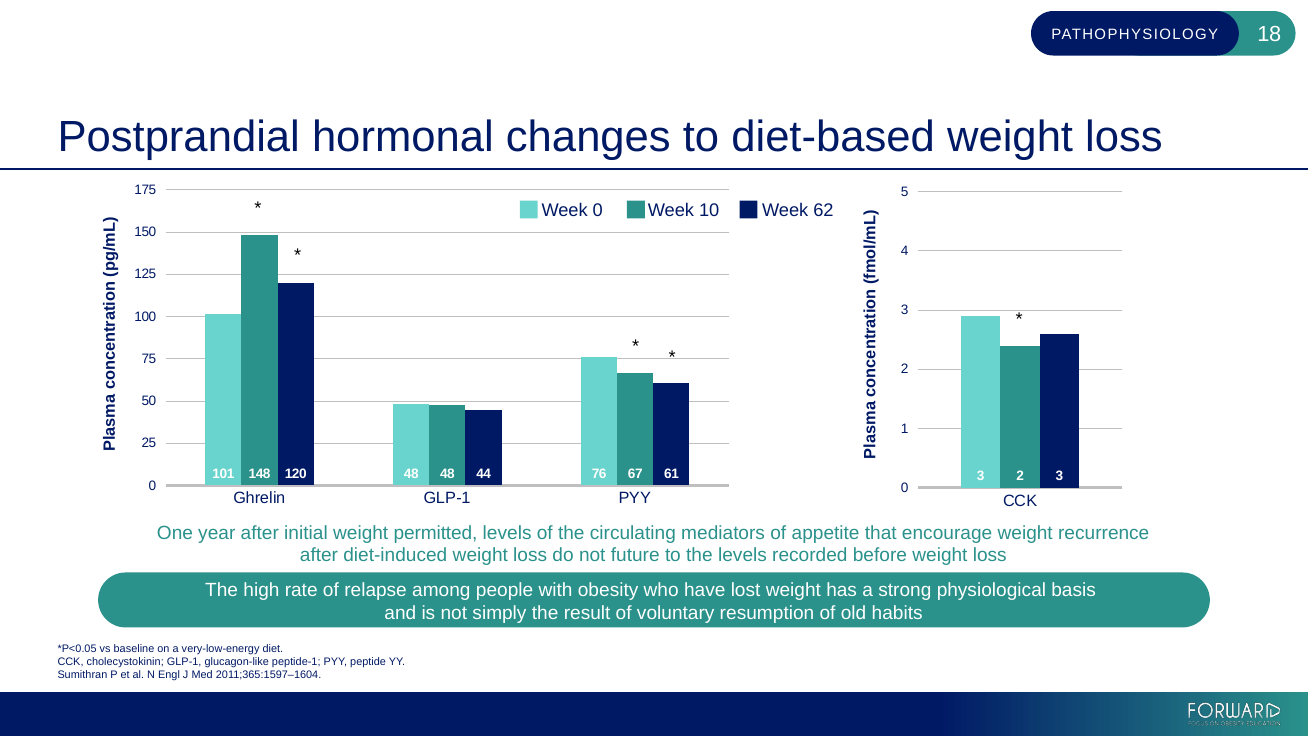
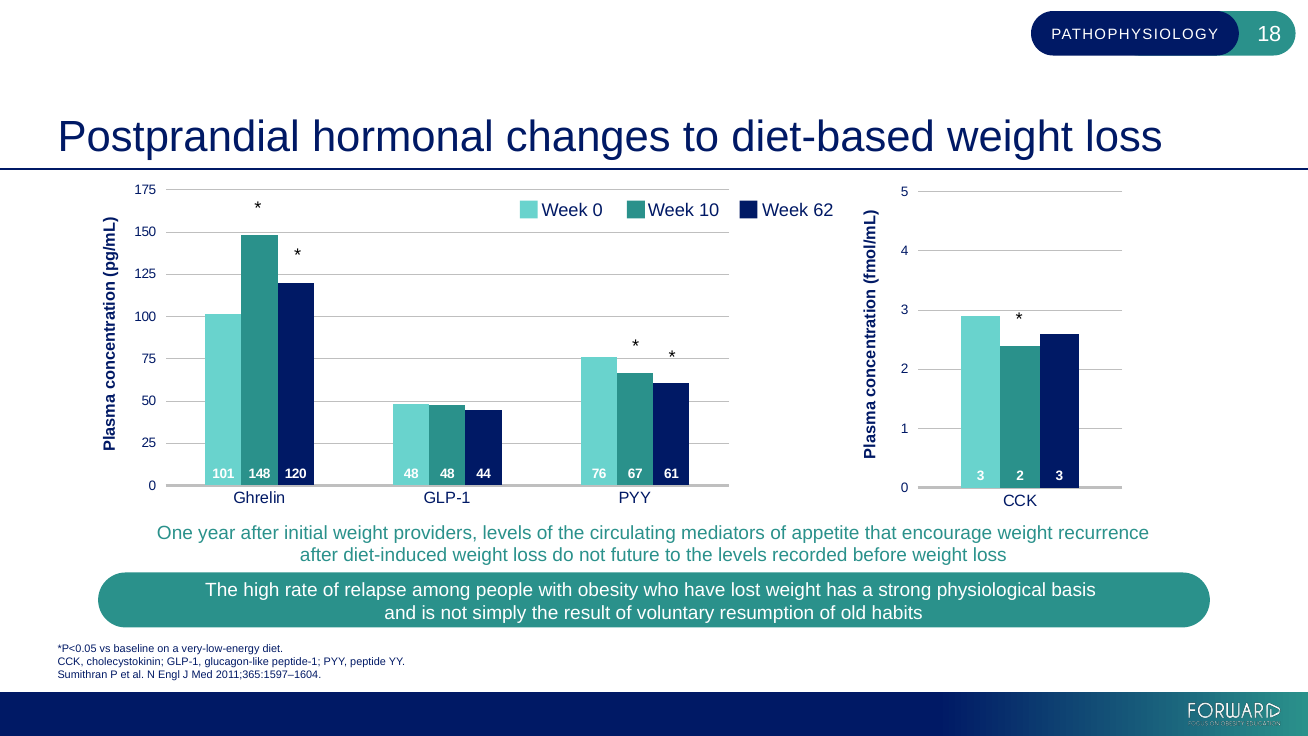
permitted: permitted -> providers
